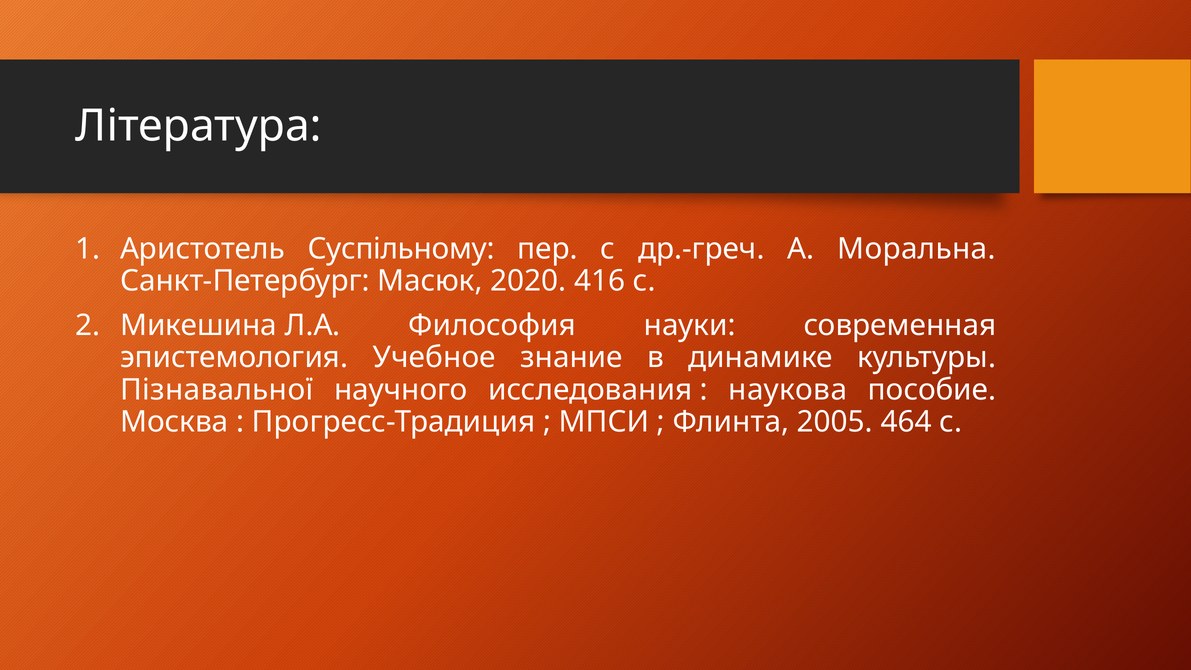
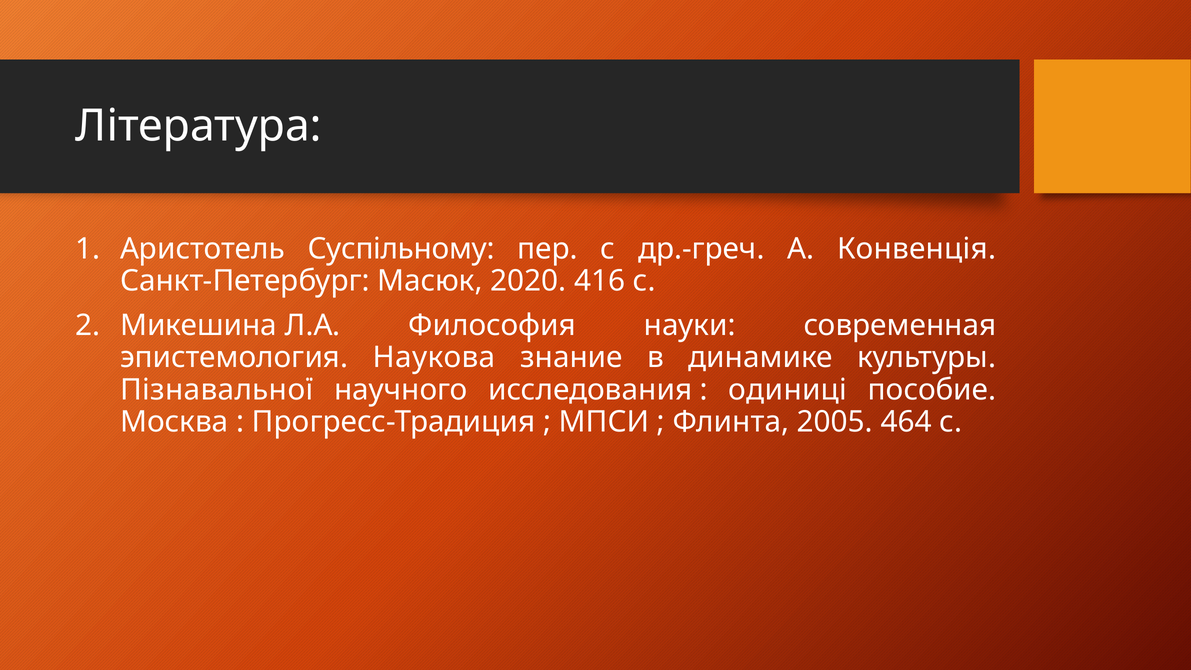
Моральна: Моральна -> Конвенція
Учебное: Учебное -> Наукова
наукова: наукова -> одиниці
